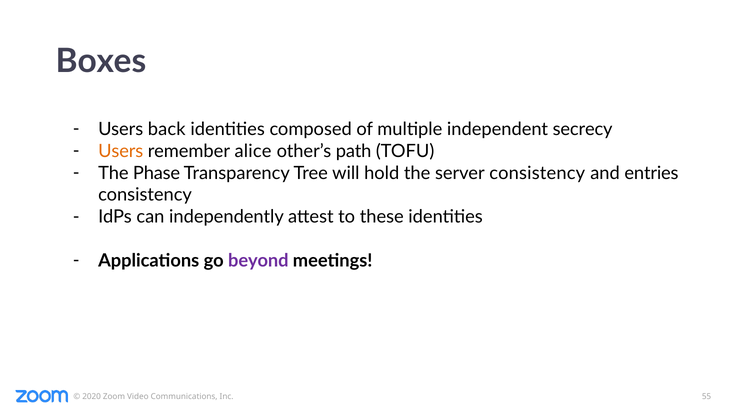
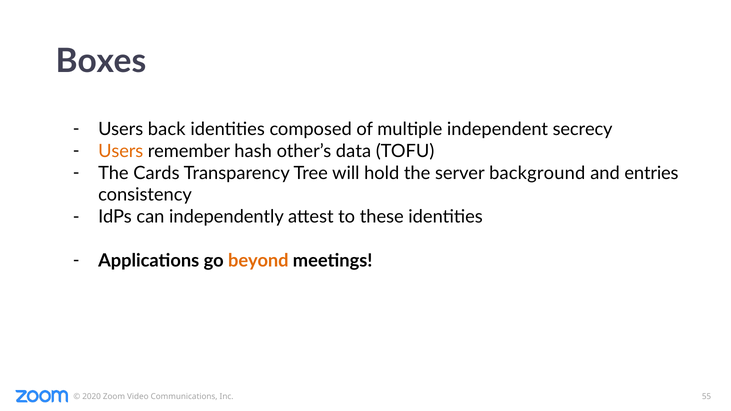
alice: alice -> hash
path: path -> data
Phase: Phase -> Cards
server consistency: consistency -> background
beyond colour: purple -> orange
